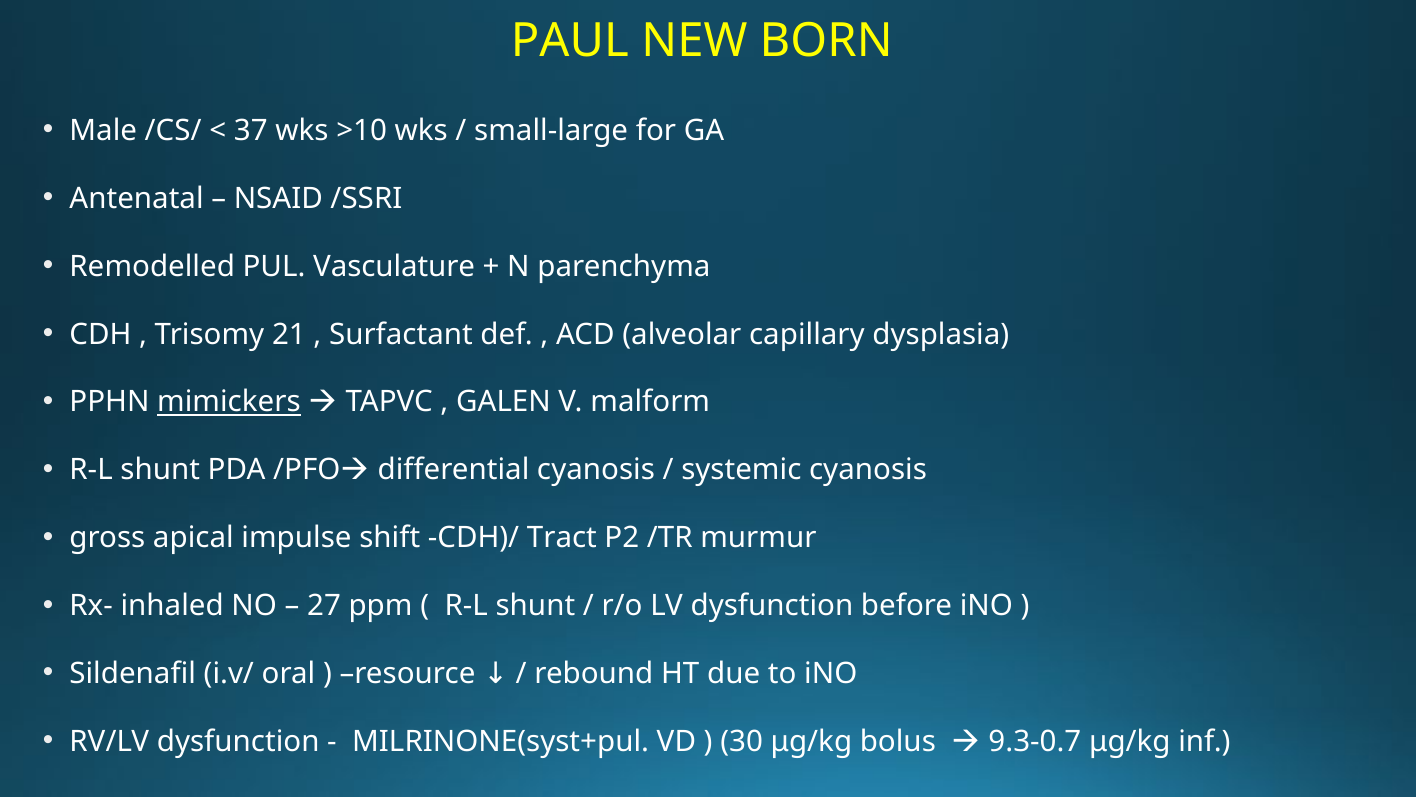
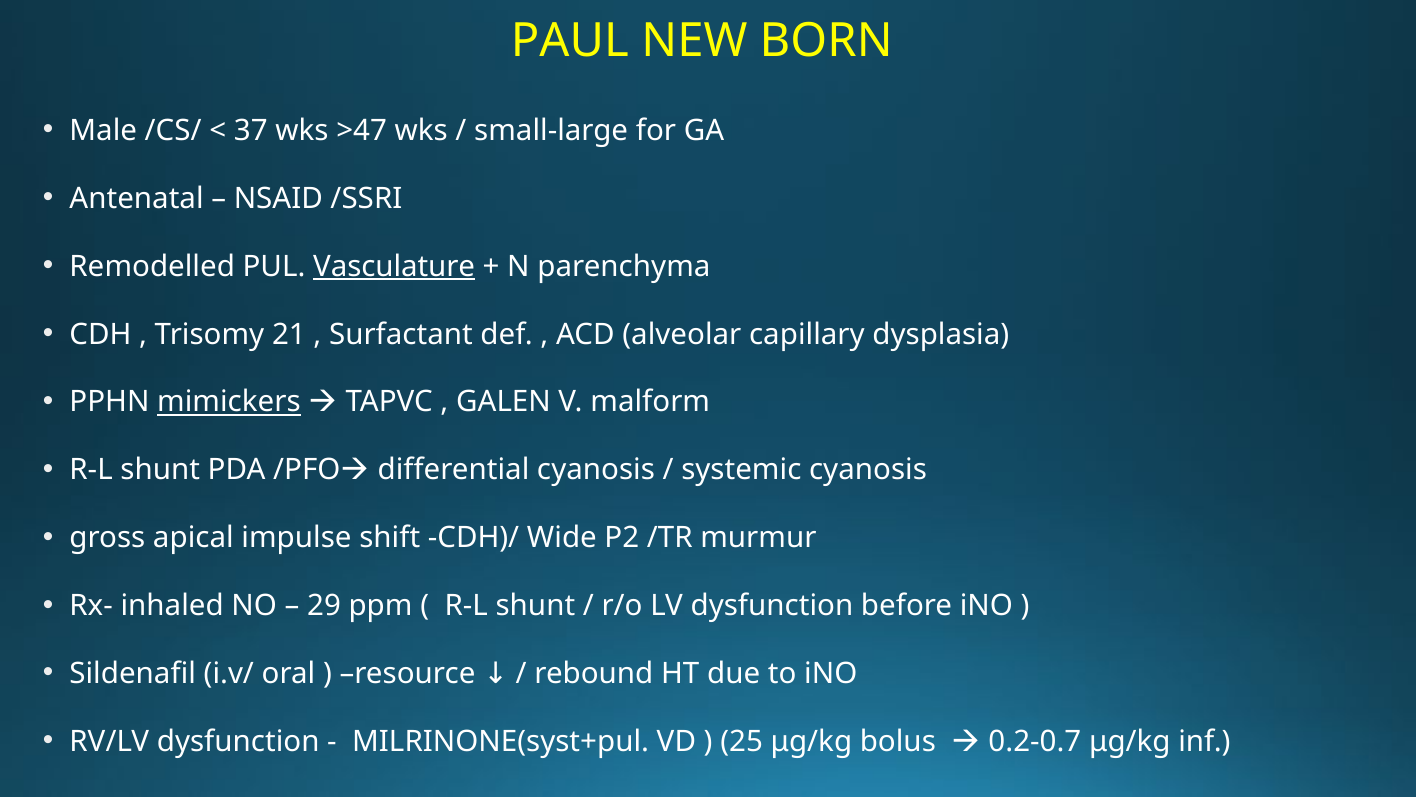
>10: >10 -> >47
Vasculature underline: none -> present
Tract: Tract -> Wide
27: 27 -> 29
30: 30 -> 25
9.3-0.7: 9.3-0.7 -> 0.2-0.7
